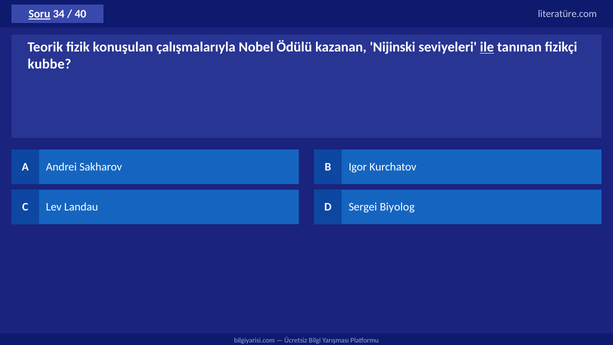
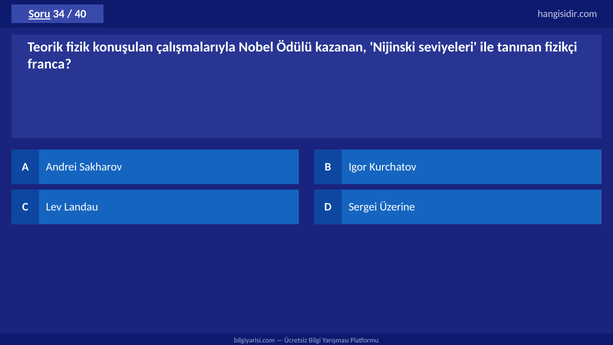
literatüre.com: literatüre.com -> hangisidir.com
ile underline: present -> none
kubbe: kubbe -> franca
Biyolog: Biyolog -> Üzerine
